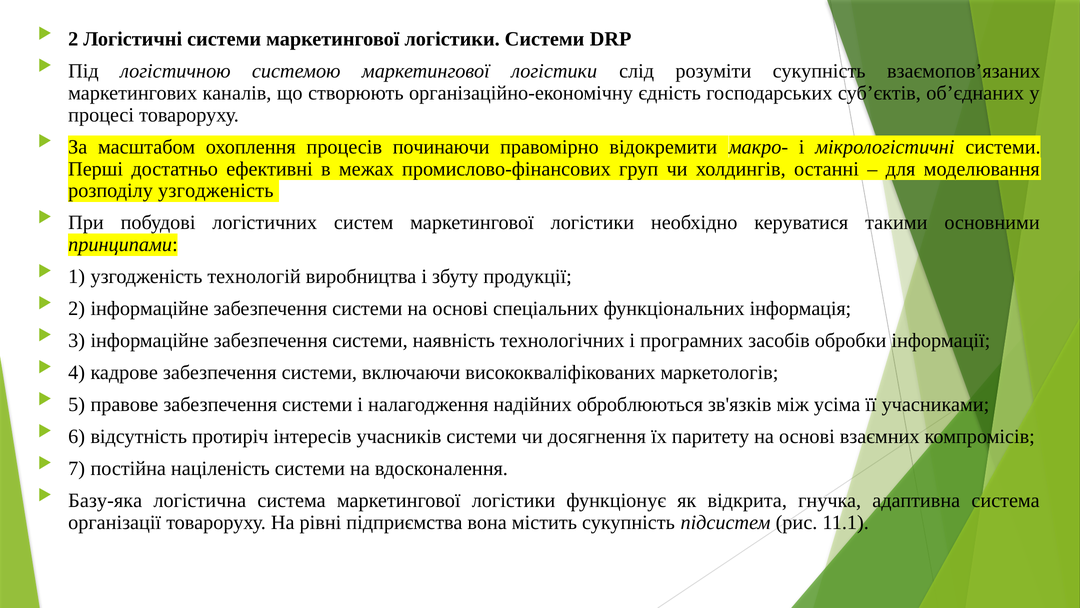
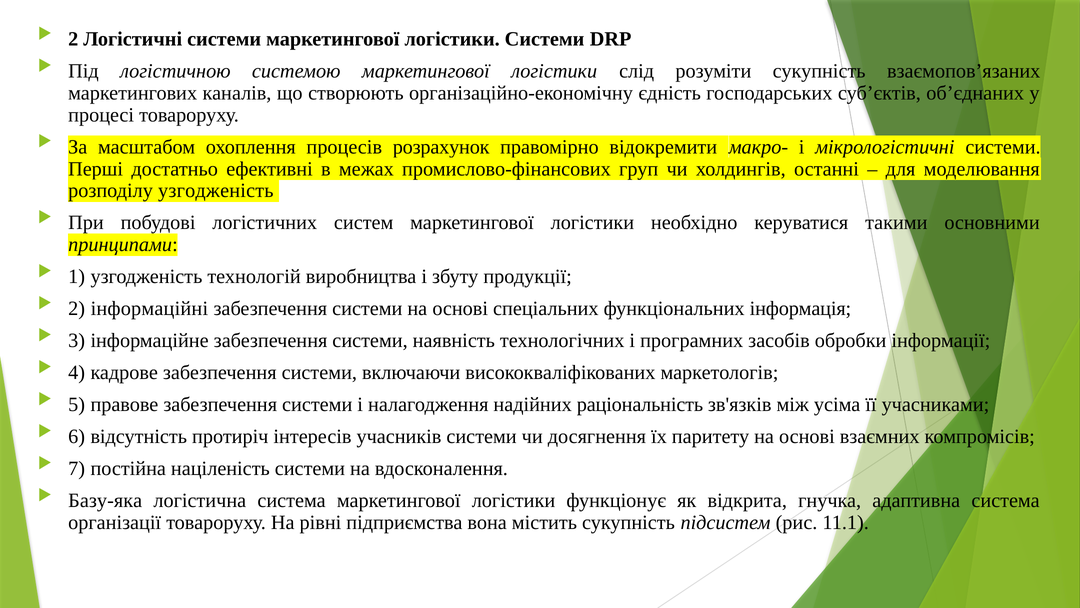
починаючи: починаючи -> розрахунок
2 інформаційне: інформаційне -> інформаційні
оброблюються: оброблюються -> раціональність
